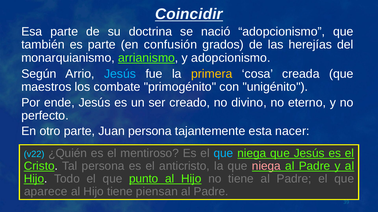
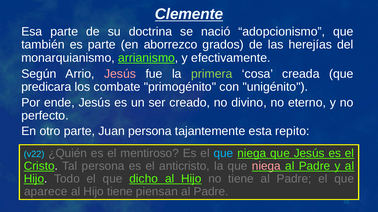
Coincidir: Coincidir -> Clemente
confusión: confusión -> aborrezco
y adopcionismo: adopcionismo -> efectivamente
Jesús at (120, 74) colour: light blue -> pink
primera colour: yellow -> light green
maestros: maestros -> predicara
nacer: nacer -> repito
punto: punto -> dicho
